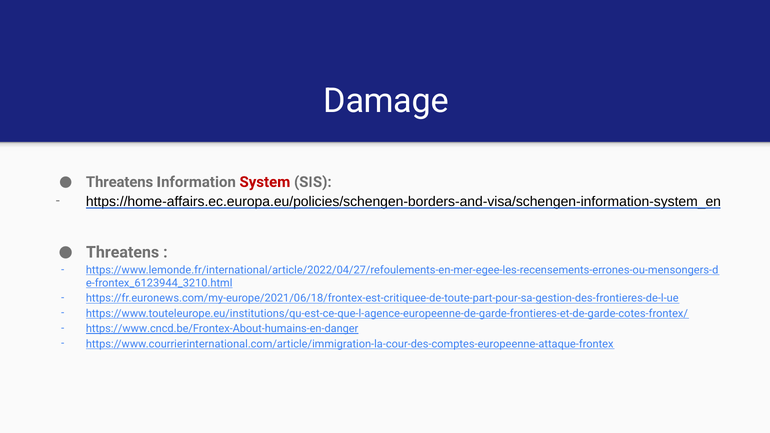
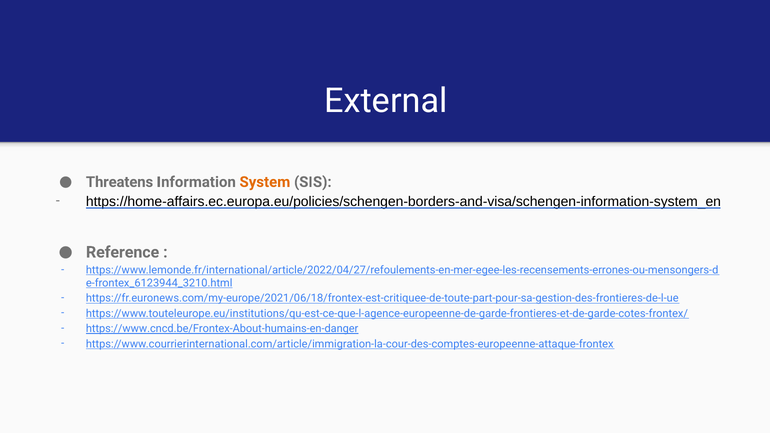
Damage: Damage -> External
System colour: red -> orange
Threatens at (123, 252): Threatens -> Reference
